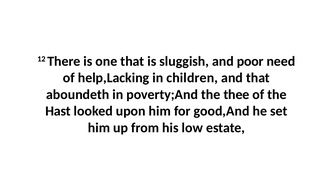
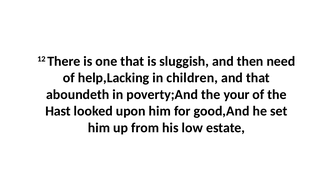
poor: poor -> then
thee: thee -> your
